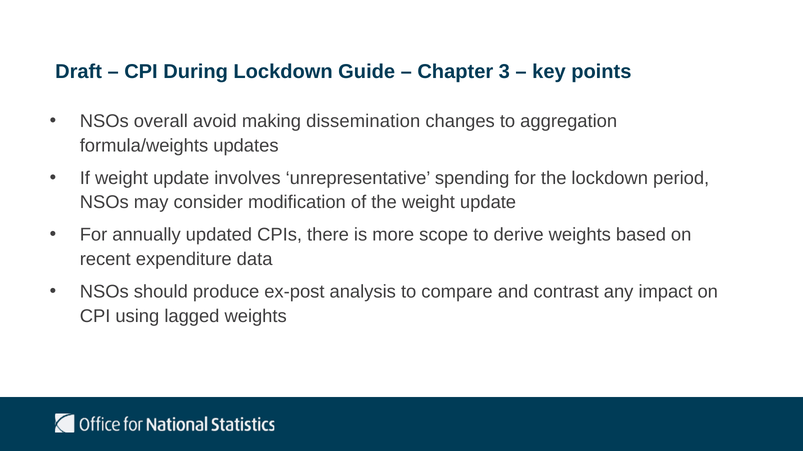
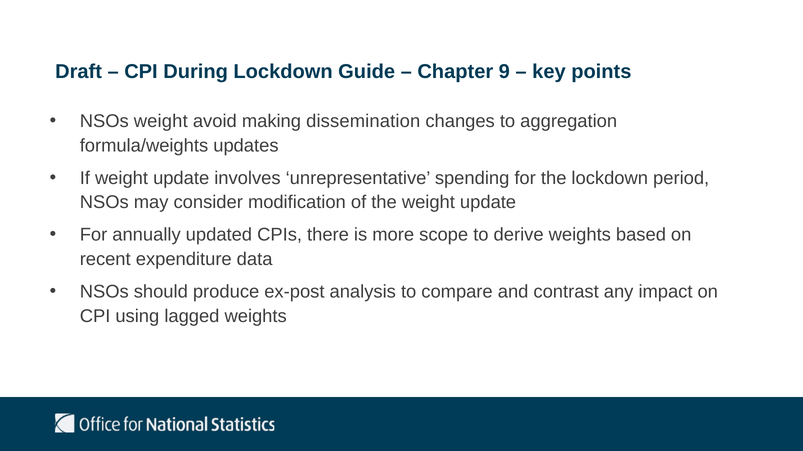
3: 3 -> 9
NSOs overall: overall -> weight
